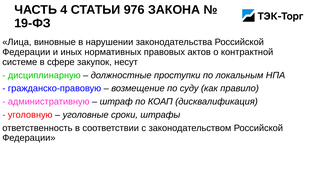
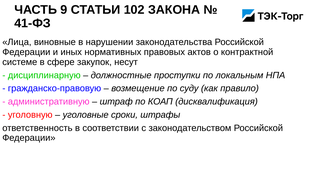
4: 4 -> 9
976: 976 -> 102
19-ФЗ: 19-ФЗ -> 41-ФЗ
